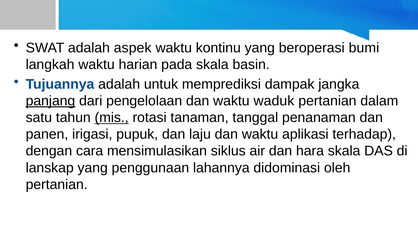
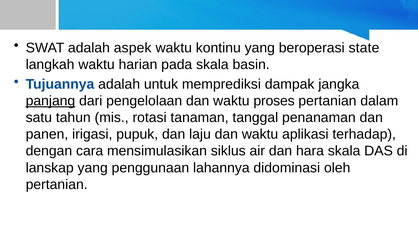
bumi: bumi -> state
waduk: waduk -> proses
mis underline: present -> none
